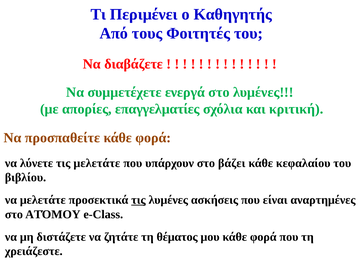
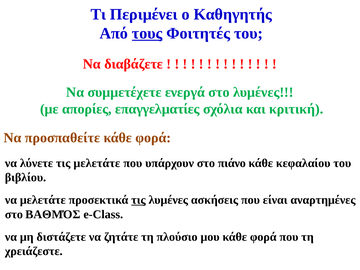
τους underline: none -> present
βάζει: βάζει -> πιάνο
ΑΤΌΜΟΥ: ΑΤΌΜΟΥ -> ΒΑΘΜΌΣ
θέματος: θέματος -> πλούσιο
